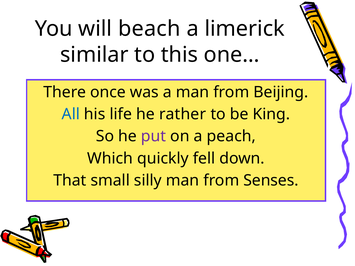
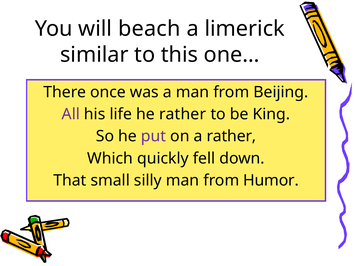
All colour: blue -> purple
a peach: peach -> rather
Senses: Senses -> Humor
